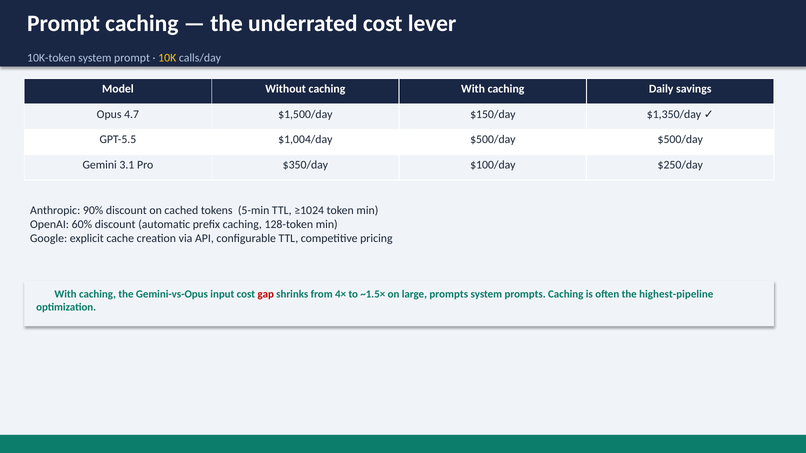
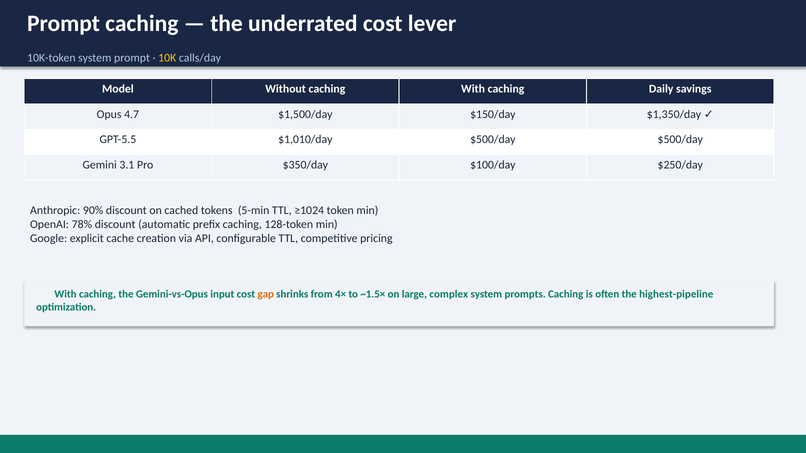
$1,004/day: $1,004/day -> $1,010/day
60%: 60% -> 78%
gap colour: red -> orange
large prompts: prompts -> complex
